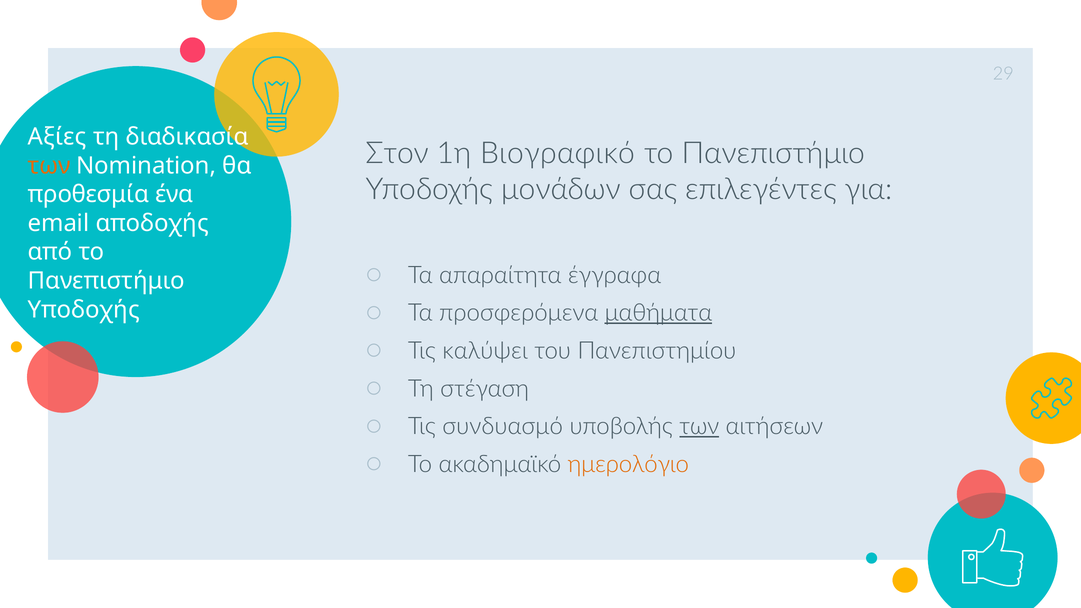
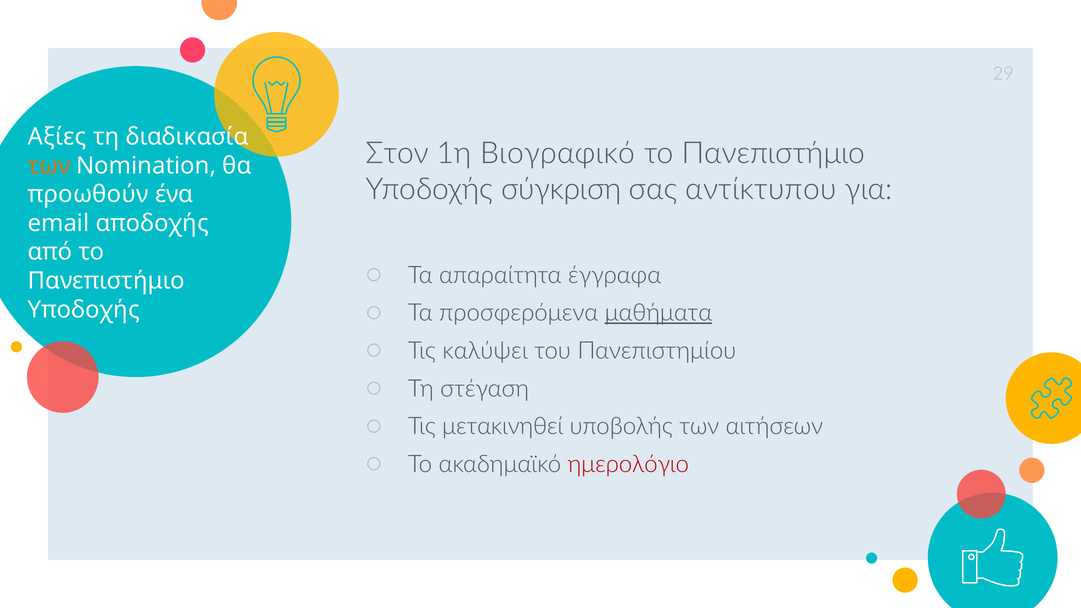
μονάδων: μονάδων -> σύγκριση
επιλεγέντες: επιλεγέντες -> αντίκτυπου
προθεσμία: προθεσμία -> προωθούν
συνδυασμό: συνδυασμό -> μετακινηθεί
των at (699, 427) underline: present -> none
ημερολόγιο colour: orange -> red
